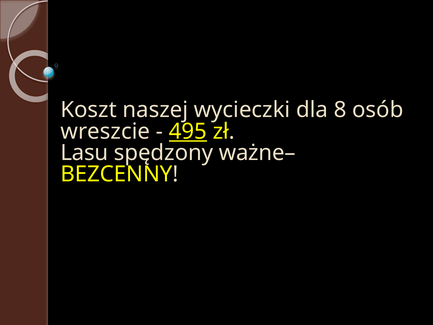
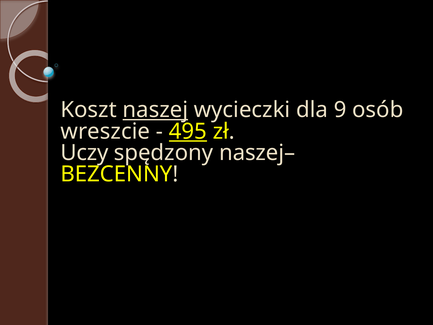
naszej underline: none -> present
8: 8 -> 9
Lasu: Lasu -> Uczy
ważne–: ważne– -> naszej–
